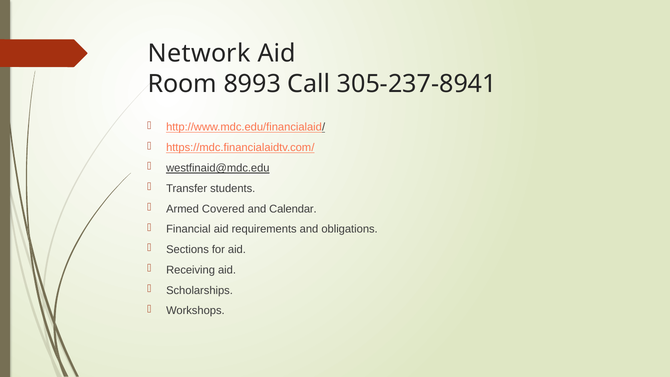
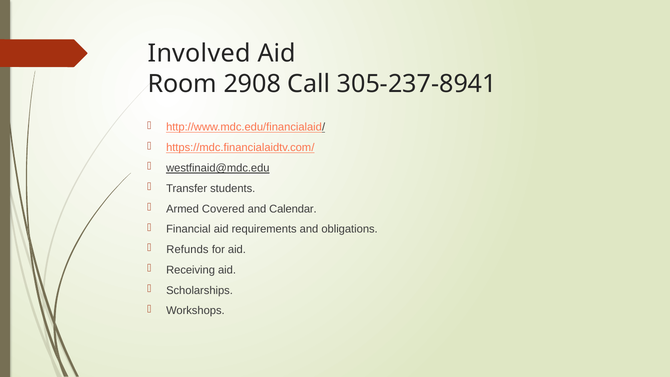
Network: Network -> Involved
8993: 8993 -> 2908
Sections: Sections -> Refunds
